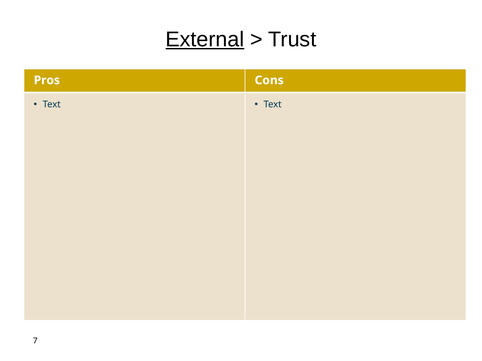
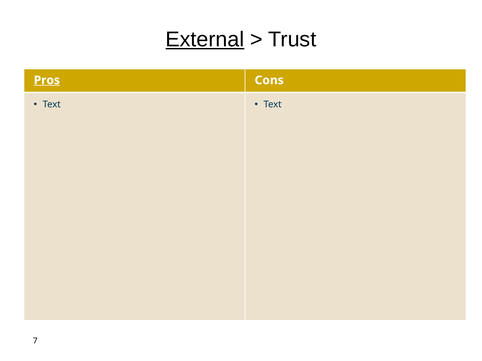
Pros underline: none -> present
